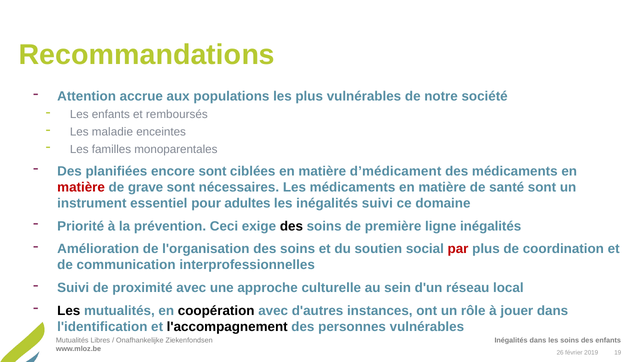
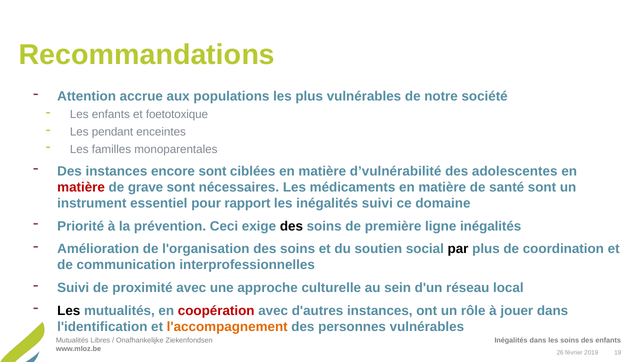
remboursés: remboursés -> foetotoxique
maladie: maladie -> pendant
Des planifiées: planifiées -> instances
d’médicament: d’médicament -> d’vulnérabilité
des médicaments: médicaments -> adolescentes
adultes: adultes -> rapport
par colour: red -> black
coopération colour: black -> red
l'accompagnement colour: black -> orange
